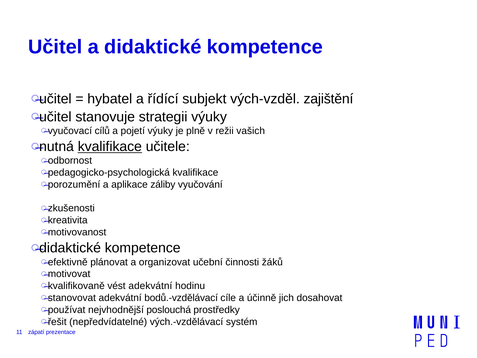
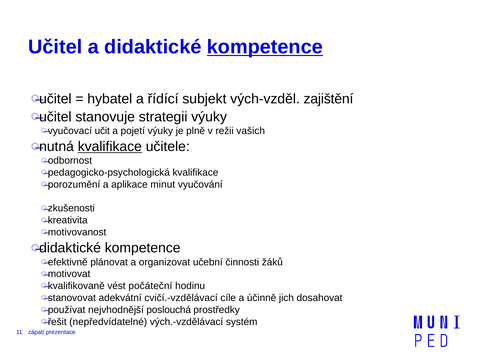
kompetence at (265, 47) underline: none -> present
cílů: cílů -> učit
záliby: záliby -> minut
vést adekvátní: adekvátní -> počáteční
bodů.-vzdělávací: bodů.-vzdělávací -> cvičí.-vzdělávací
